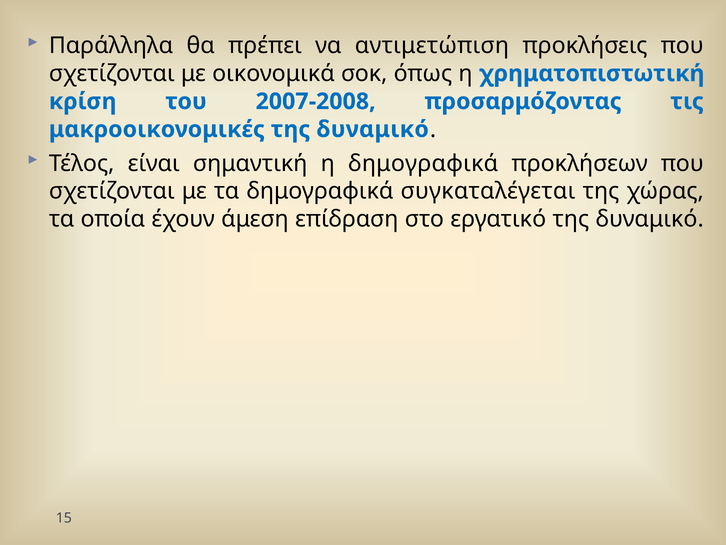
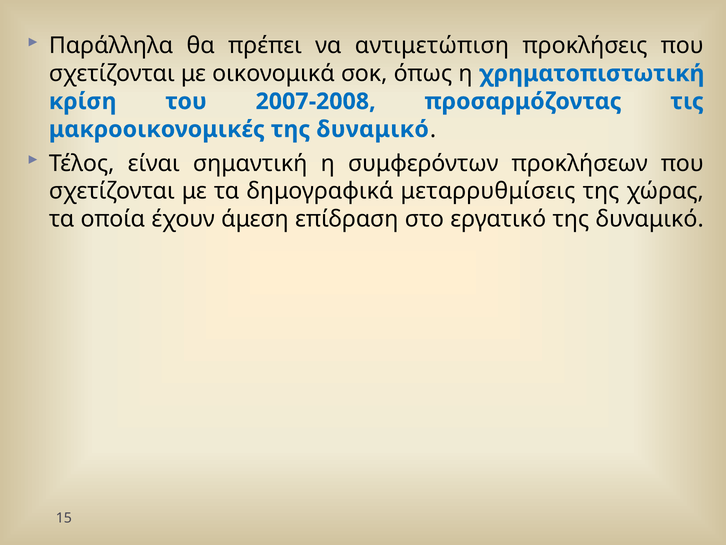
η δημογραφικά: δημογραφικά -> συμφερόντων
συγκαταλέγεται: συγκαταλέγεται -> μεταρρυθμίσεις
